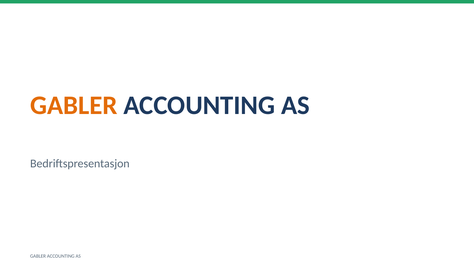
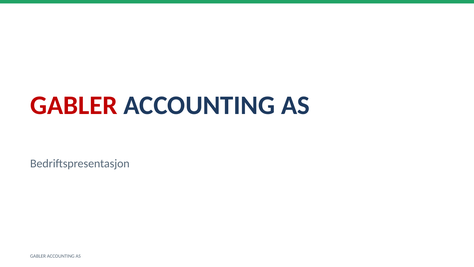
GABLER at (74, 105) colour: orange -> red
